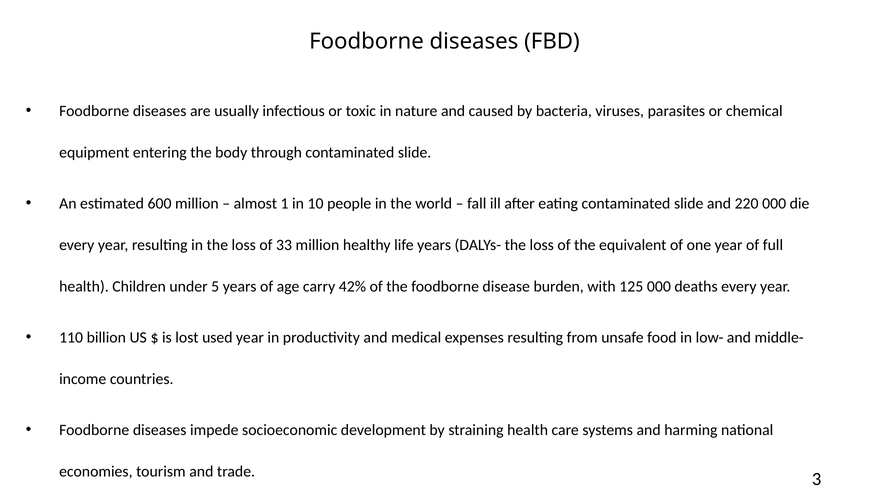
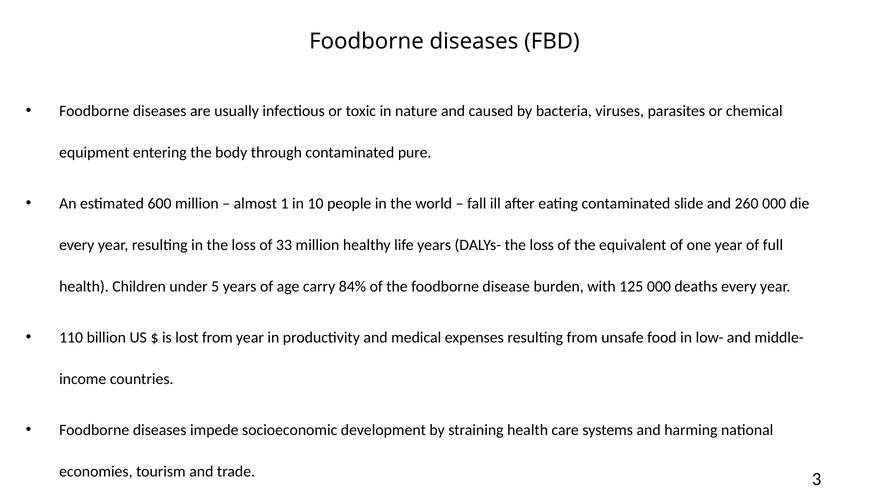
through contaminated slide: slide -> pure
220: 220 -> 260
42%: 42% -> 84%
lost used: used -> from
